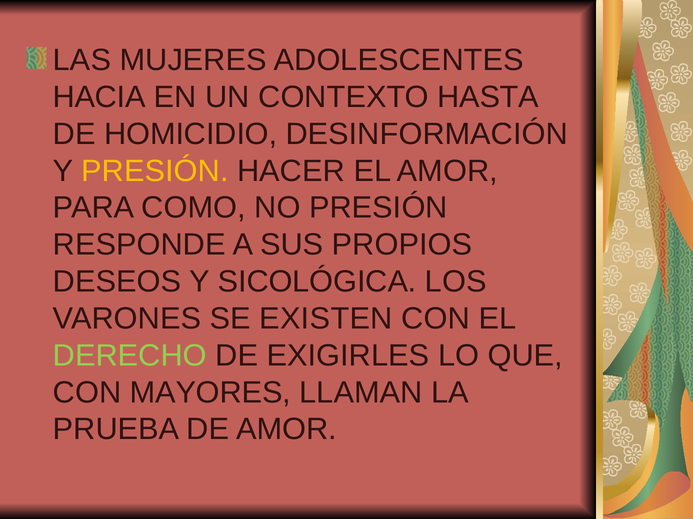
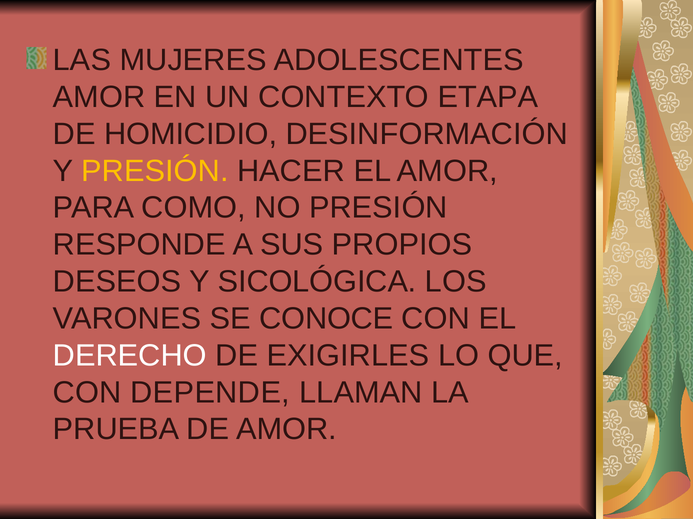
HACIA at (99, 97): HACIA -> AMOR
HASTA: HASTA -> ETAPA
EXISTEN: EXISTEN -> CONOCE
DERECHO colour: light green -> white
MAYORES: MAYORES -> DEPENDE
